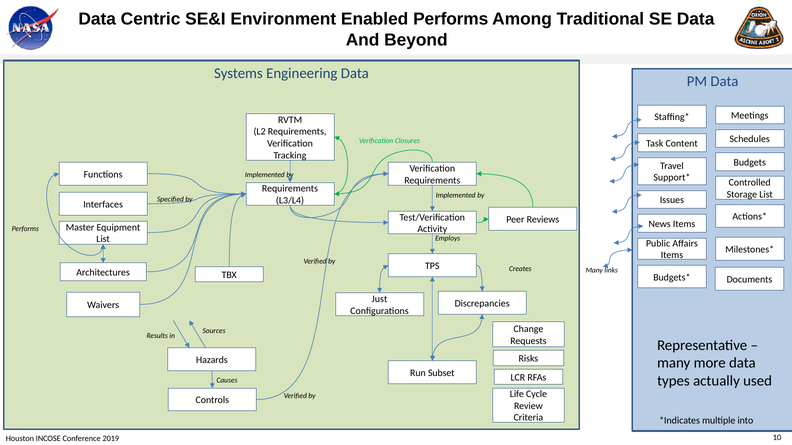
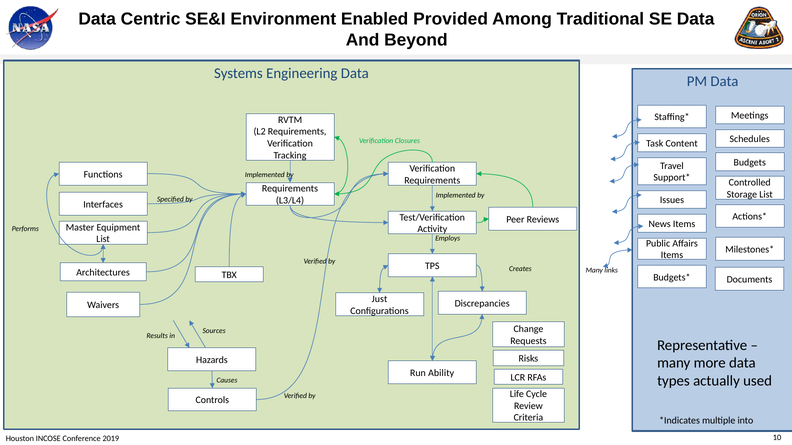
Enabled Performs: Performs -> Provided
Subset: Subset -> Ability
